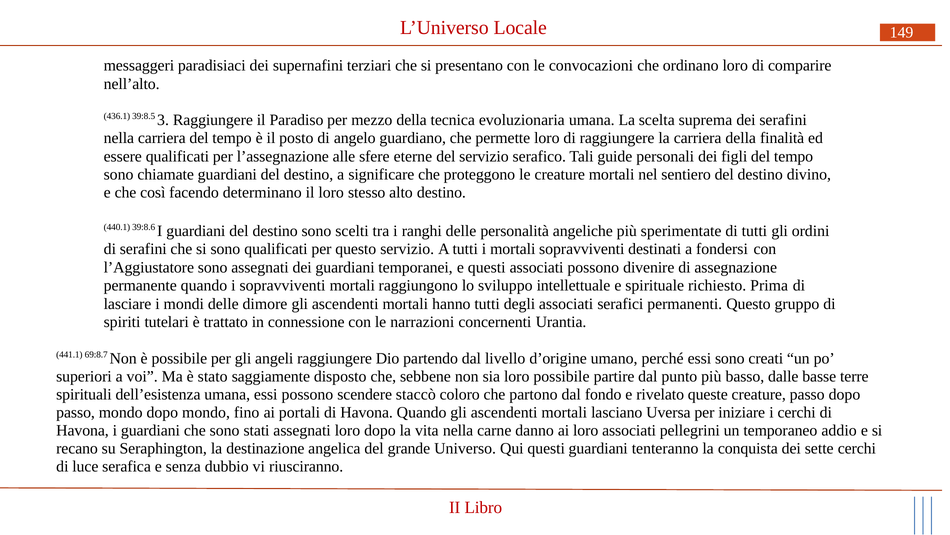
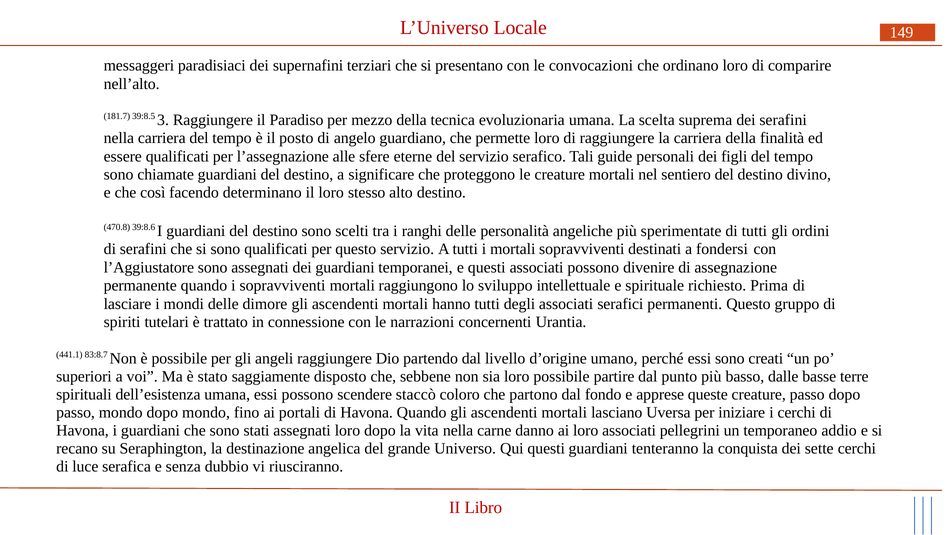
436.1: 436.1 -> 181.7
440.1: 440.1 -> 470.8
69:8.7: 69:8.7 -> 83:8.7
rivelato: rivelato -> apprese
